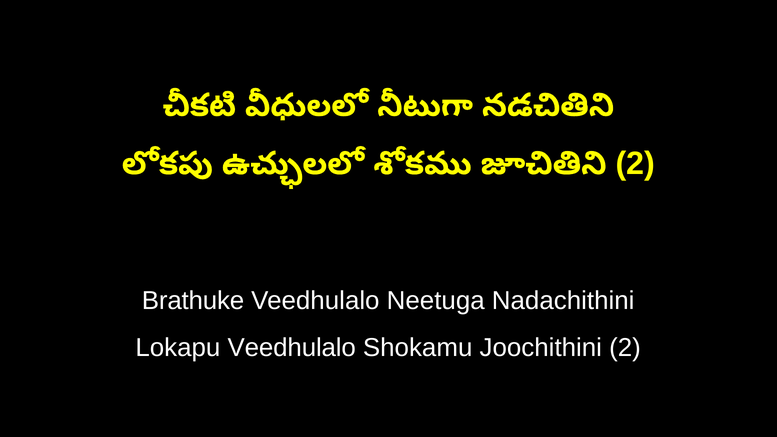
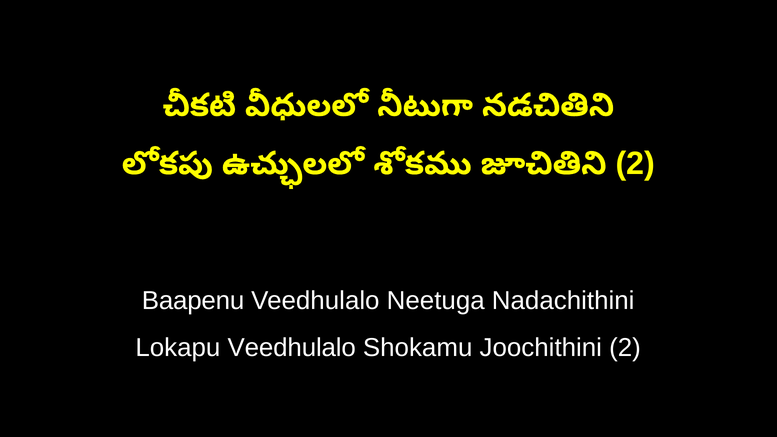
Brathuke: Brathuke -> Baapenu
